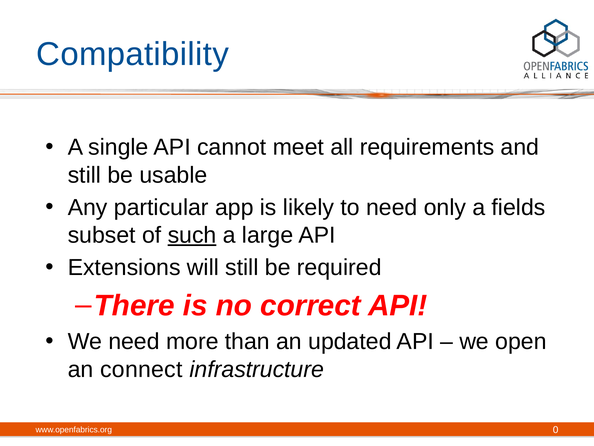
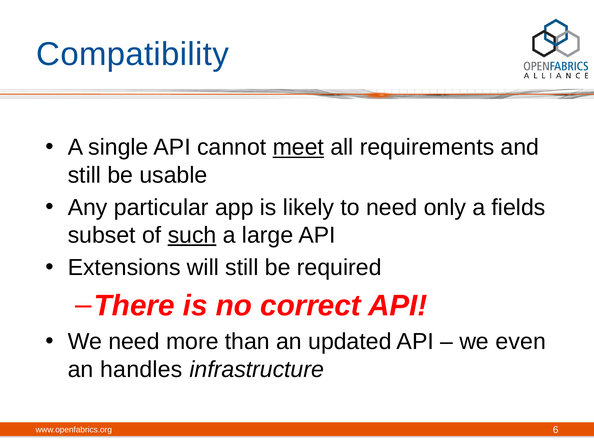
meet underline: none -> present
open: open -> even
connect: connect -> handles
0: 0 -> 6
